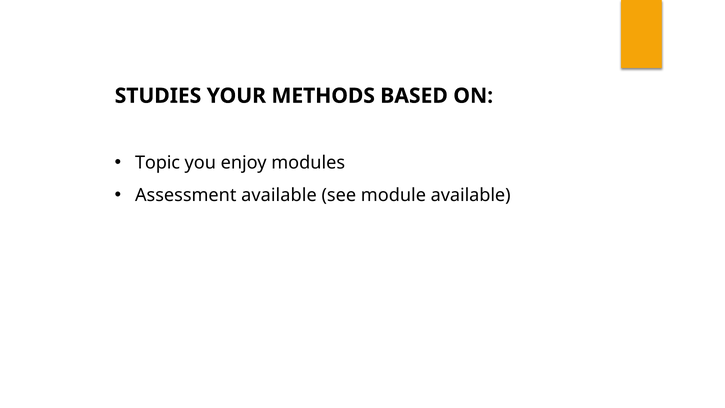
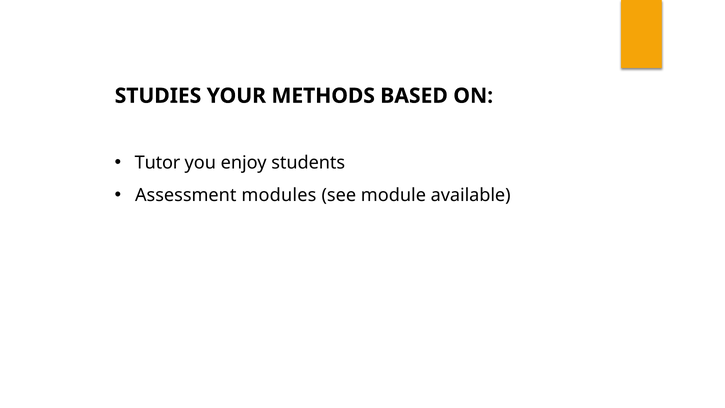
Topic: Topic -> Tutor
modules: modules -> students
Assessment available: available -> modules
